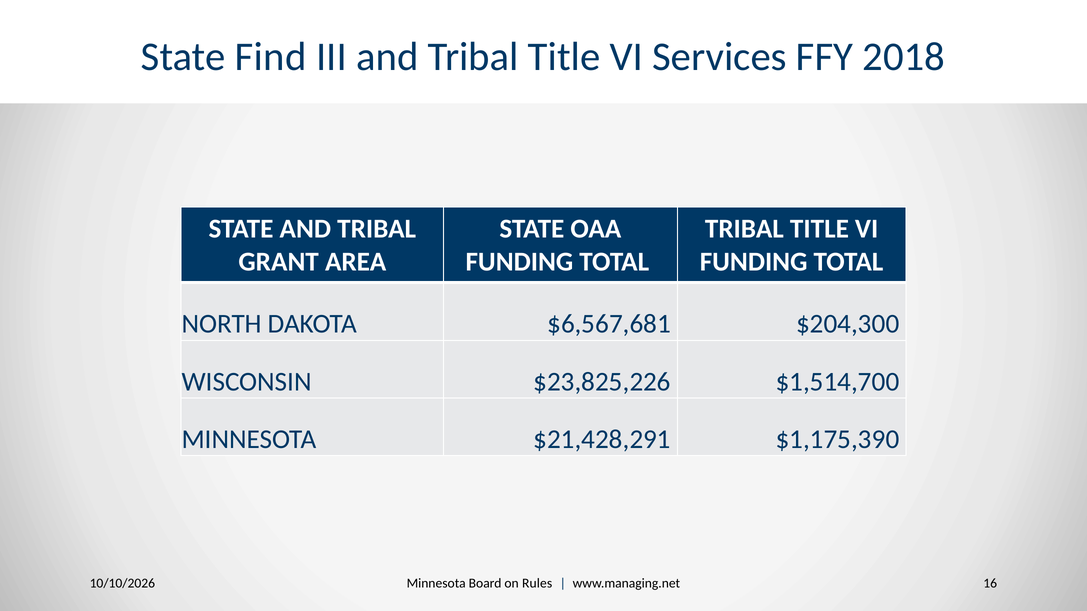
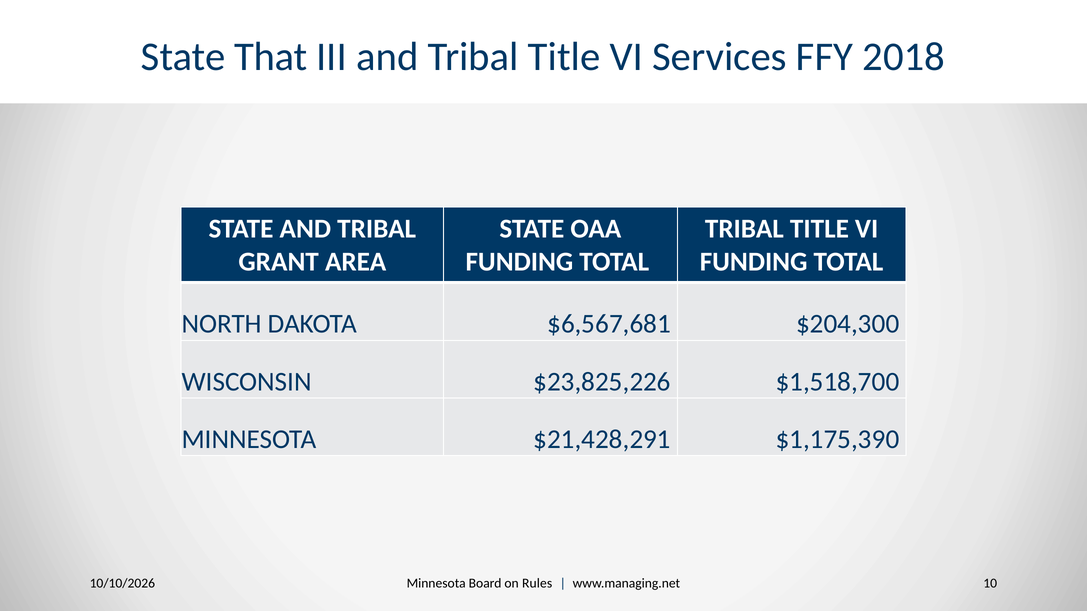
Find: Find -> That
$1,514,700: $1,514,700 -> $1,518,700
16: 16 -> 10
